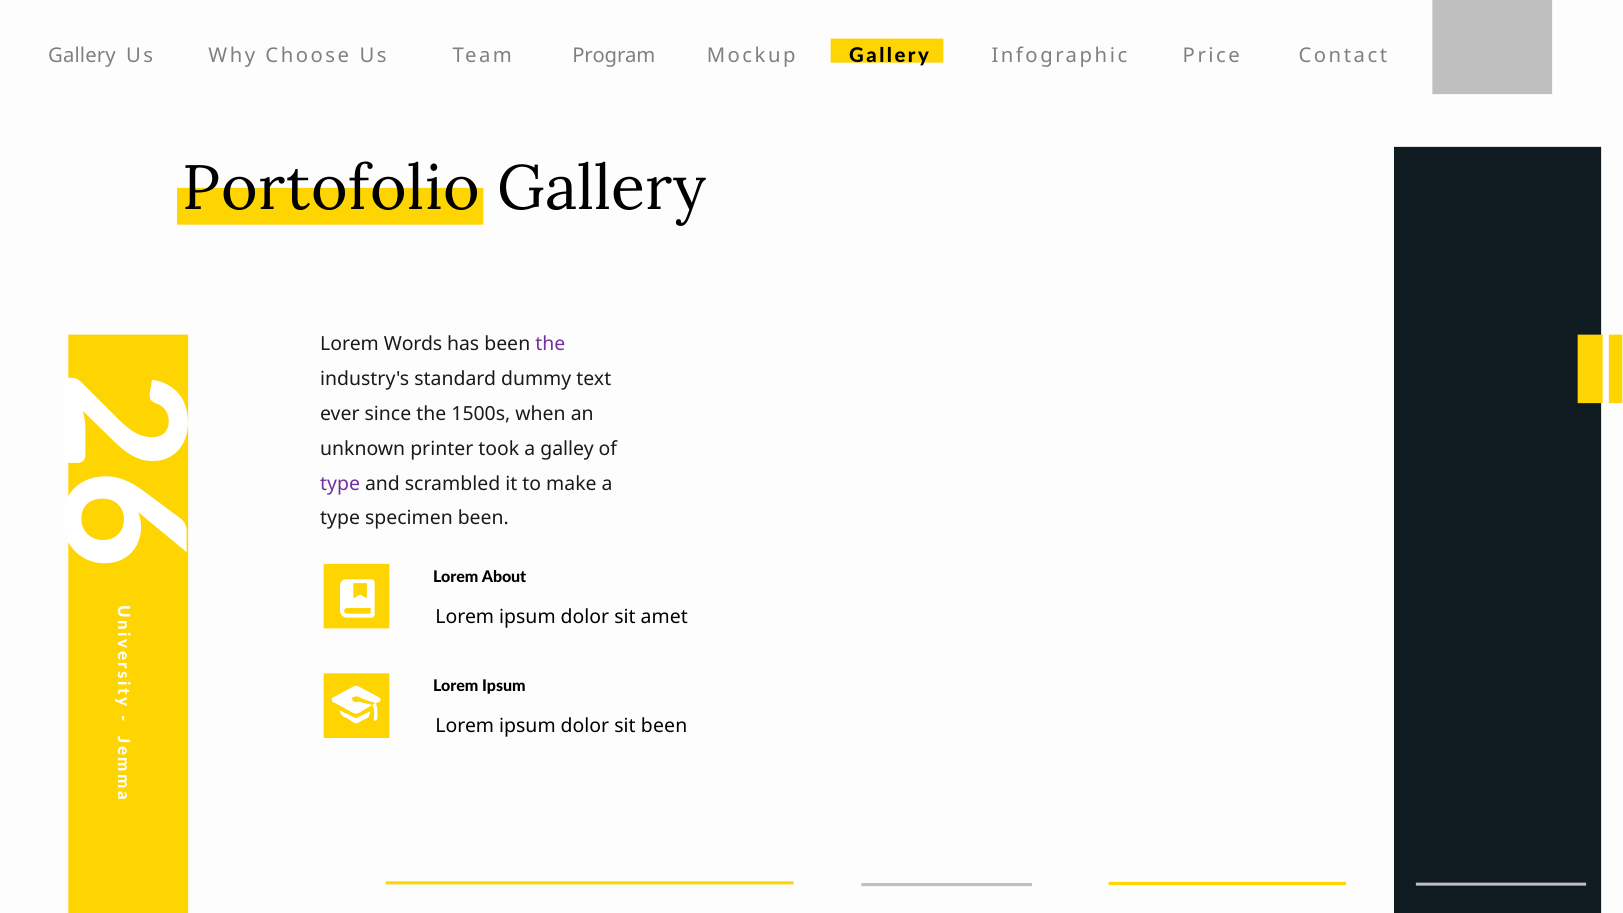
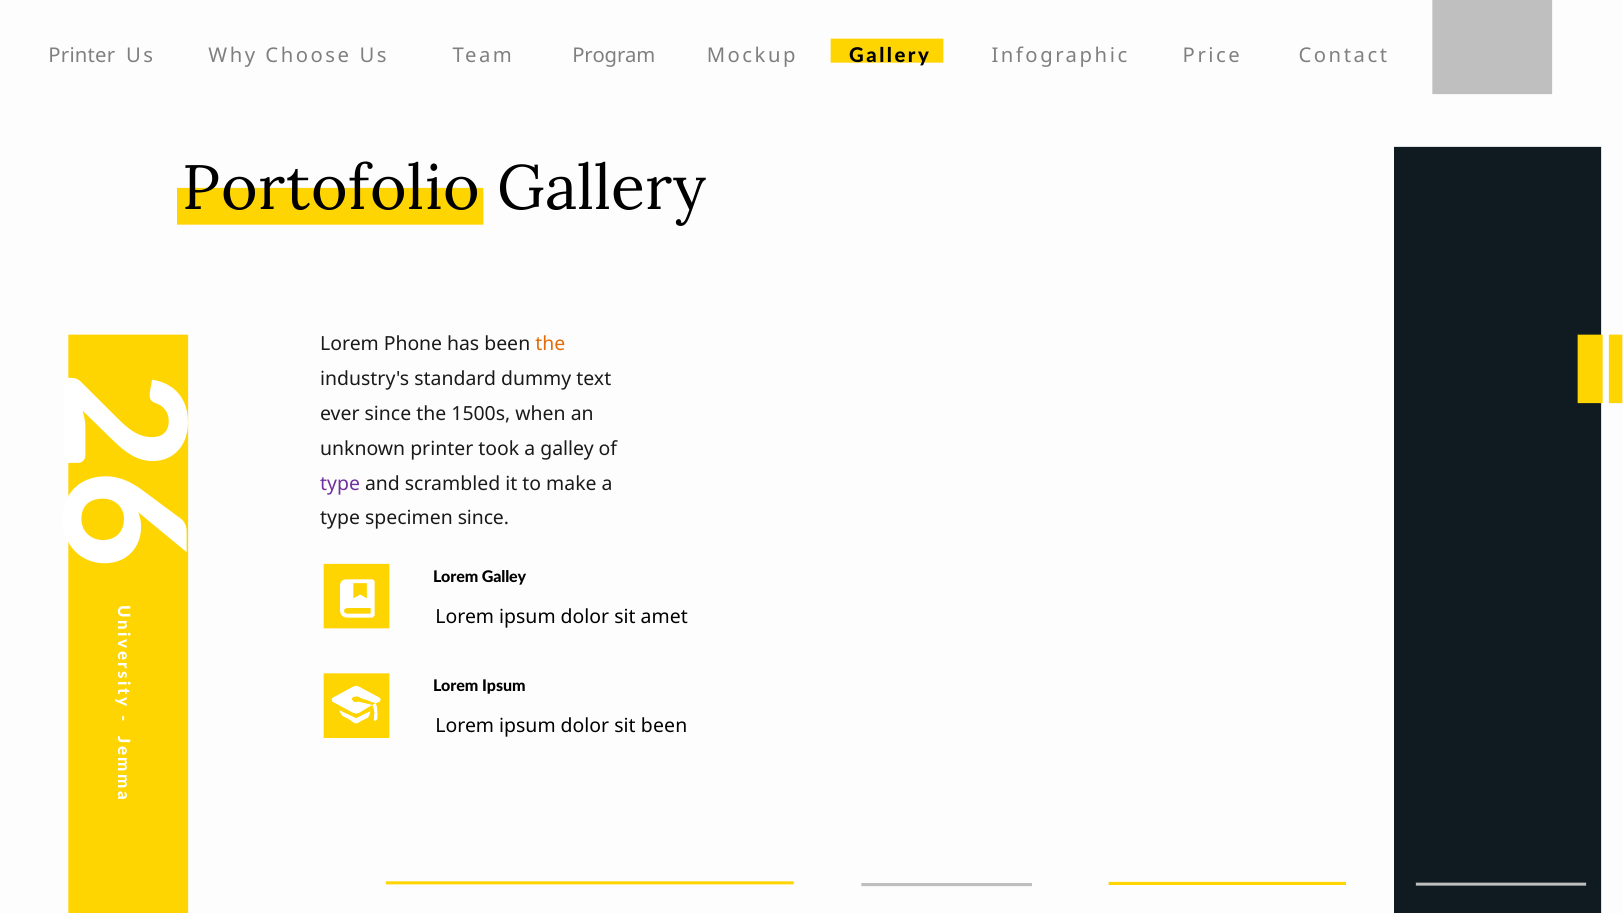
Gallery at (82, 56): Gallery -> Printer
Words: Words -> Phone
the at (550, 344) colour: purple -> orange
specimen been: been -> since
Lorem About: About -> Galley
